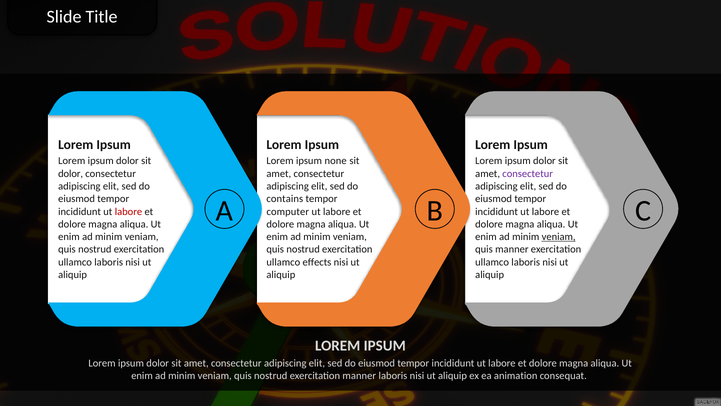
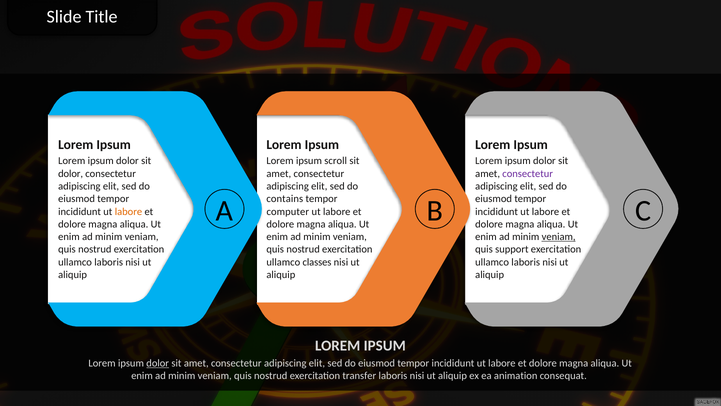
none: none -> scroll
labore at (128, 211) colour: red -> orange
quis manner: manner -> support
effects: effects -> classes
dolor at (158, 363) underline: none -> present
exercitation manner: manner -> transfer
